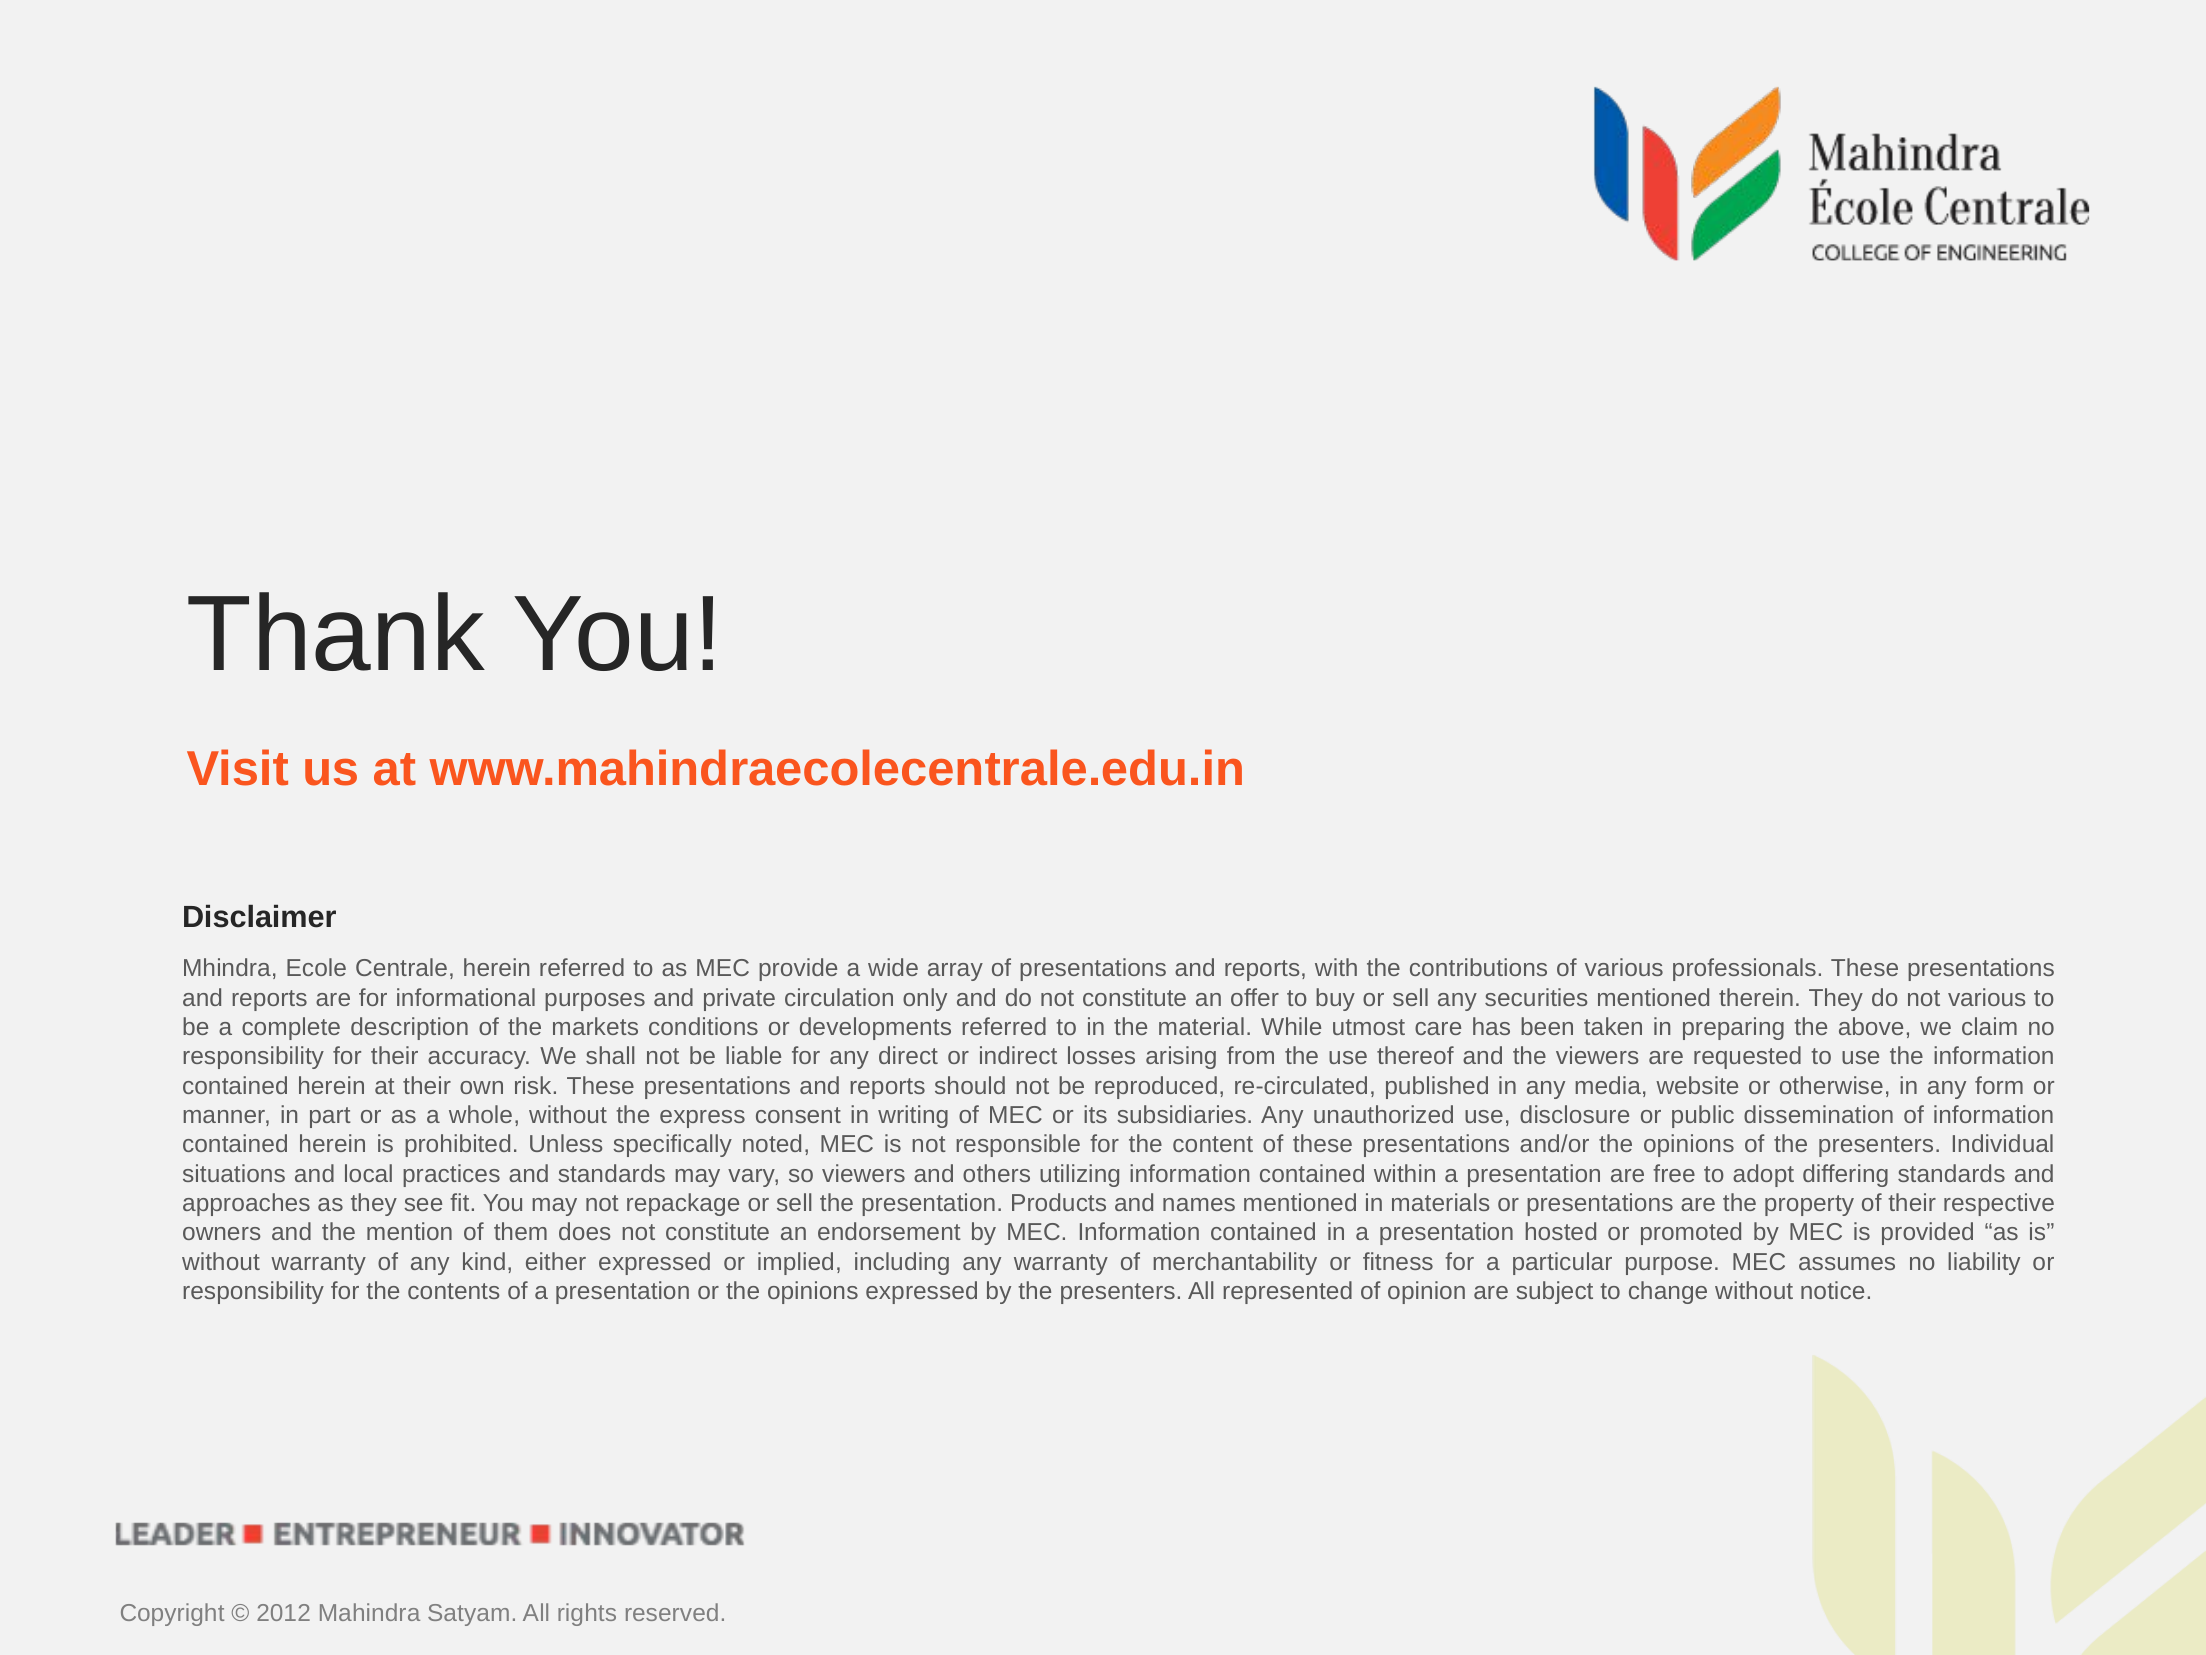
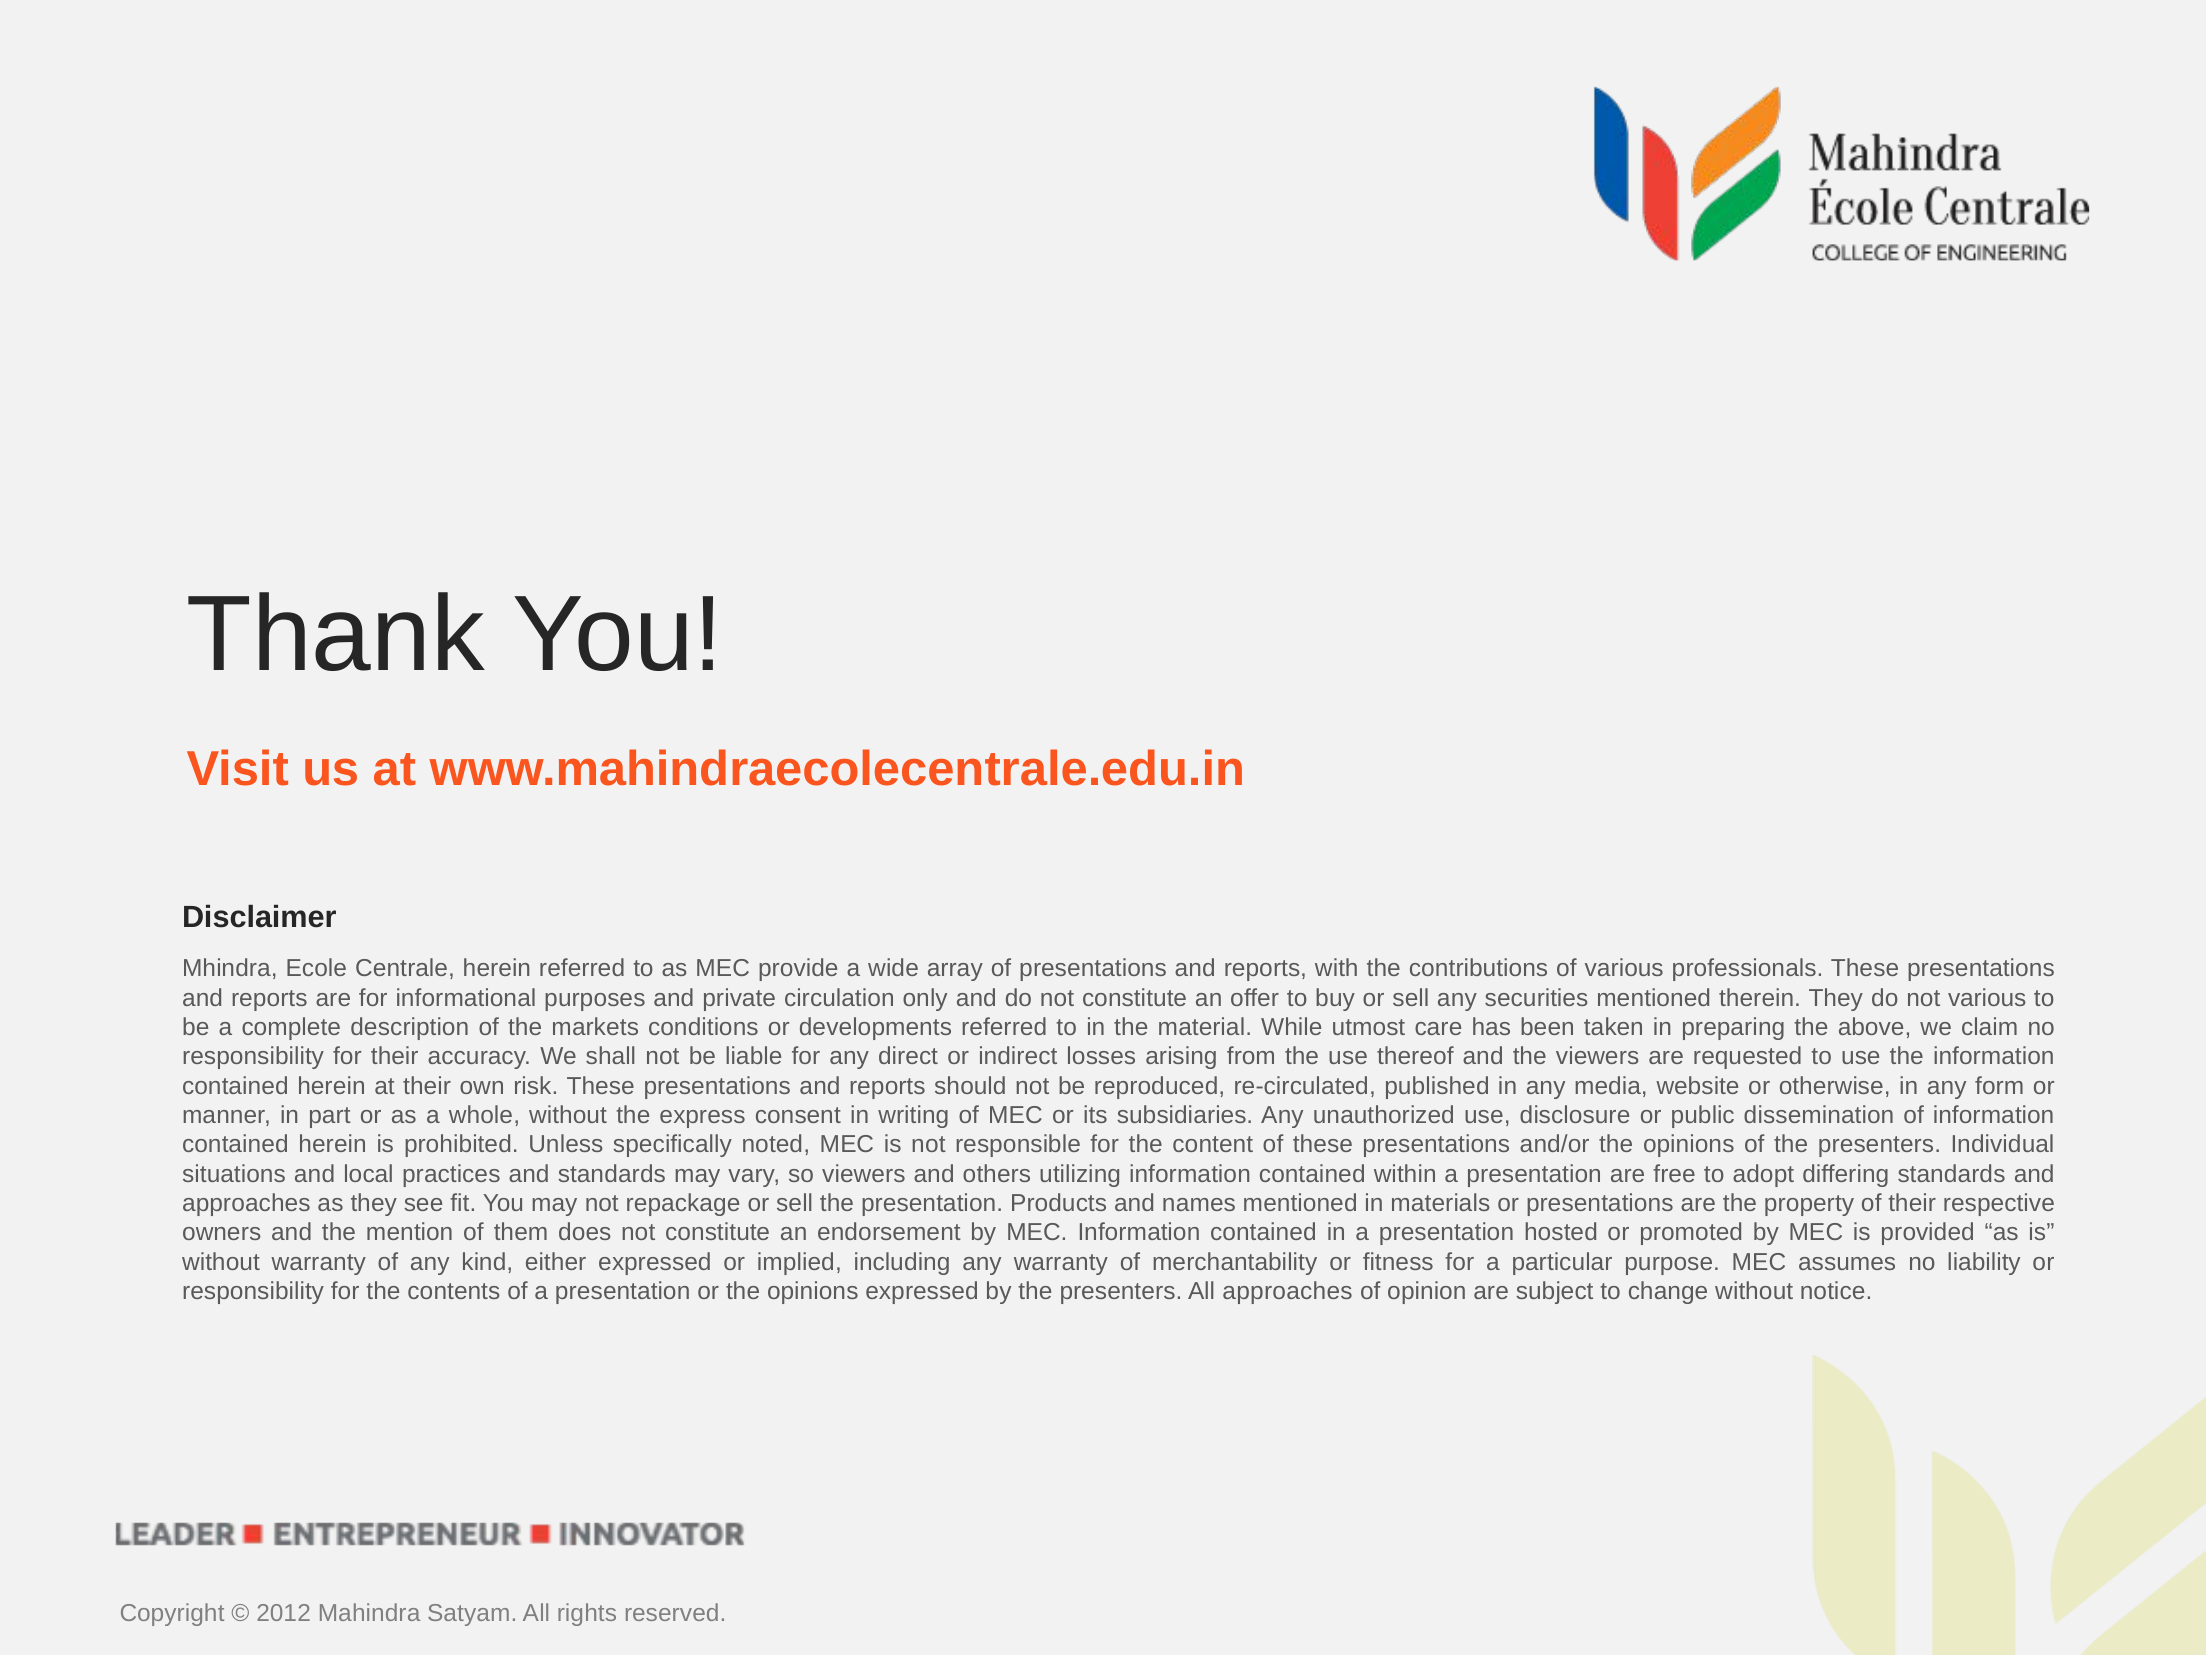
All represented: represented -> approaches
